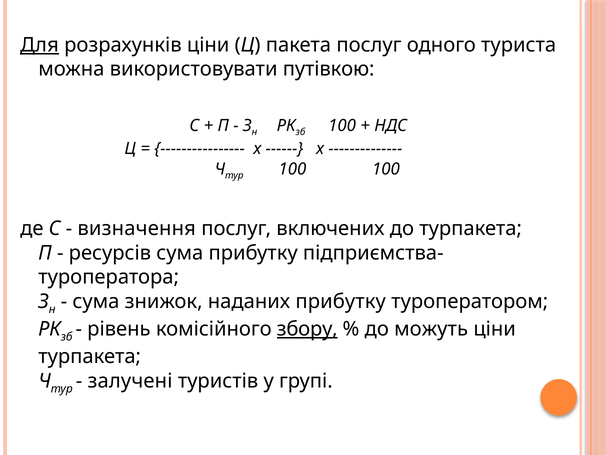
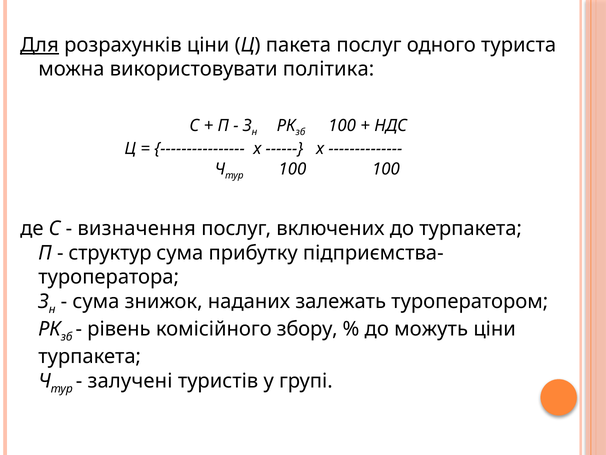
путівкою: путівкою -> політика
ресурсів: ресурсів -> структур
наданих прибутку: прибутку -> залежать
збору underline: present -> none
